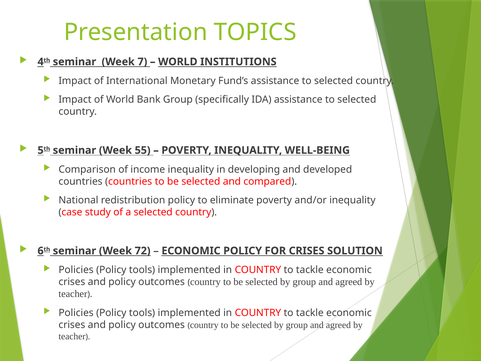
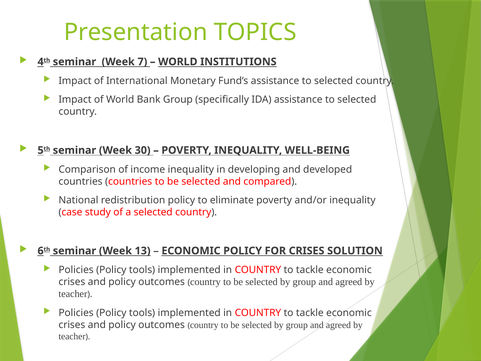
55: 55 -> 30
72: 72 -> 13
